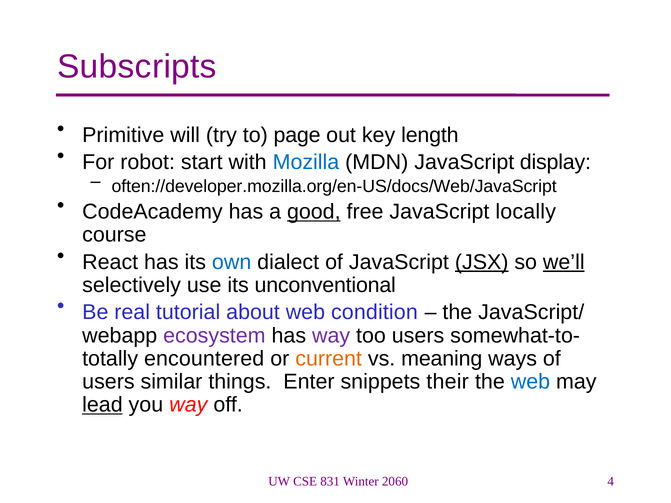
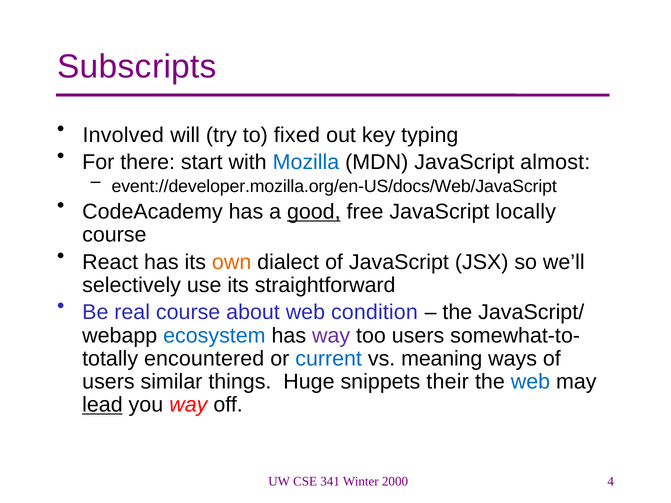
Primitive: Primitive -> Involved
page: page -> fixed
length: length -> typing
robot: robot -> there
display: display -> almost
often://developer.mozilla.org/en-US/docs/Web/JavaScript: often://developer.mozilla.org/en-US/docs/Web/JavaScript -> event://developer.mozilla.org/en-US/docs/Web/JavaScript
own colour: blue -> orange
JSX underline: present -> none
we’ll underline: present -> none
unconventional: unconventional -> straightforward
real tutorial: tutorial -> course
ecosystem colour: purple -> blue
current colour: orange -> blue
Enter: Enter -> Huge
831: 831 -> 341
2060: 2060 -> 2000
